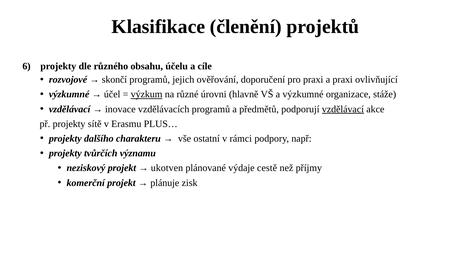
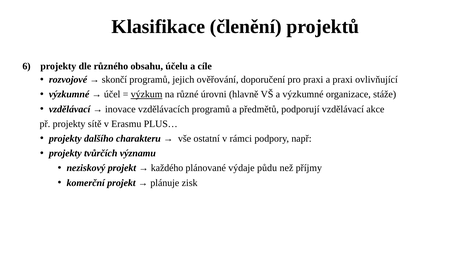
vzdělávací at (343, 109) underline: present -> none
ukotven: ukotven -> každého
cestě: cestě -> půdu
